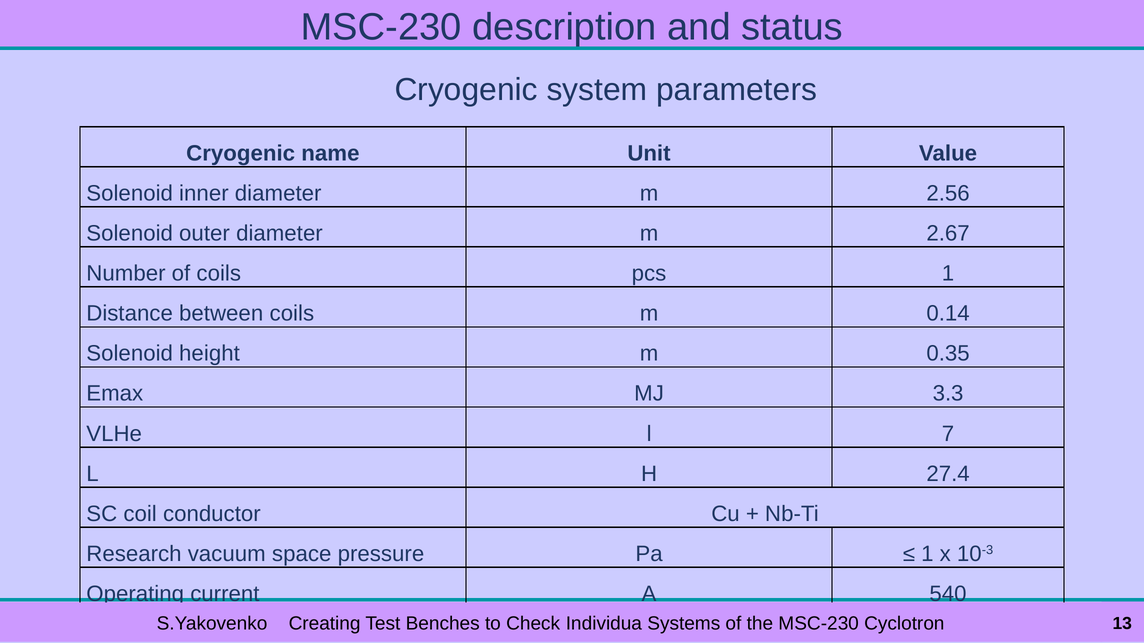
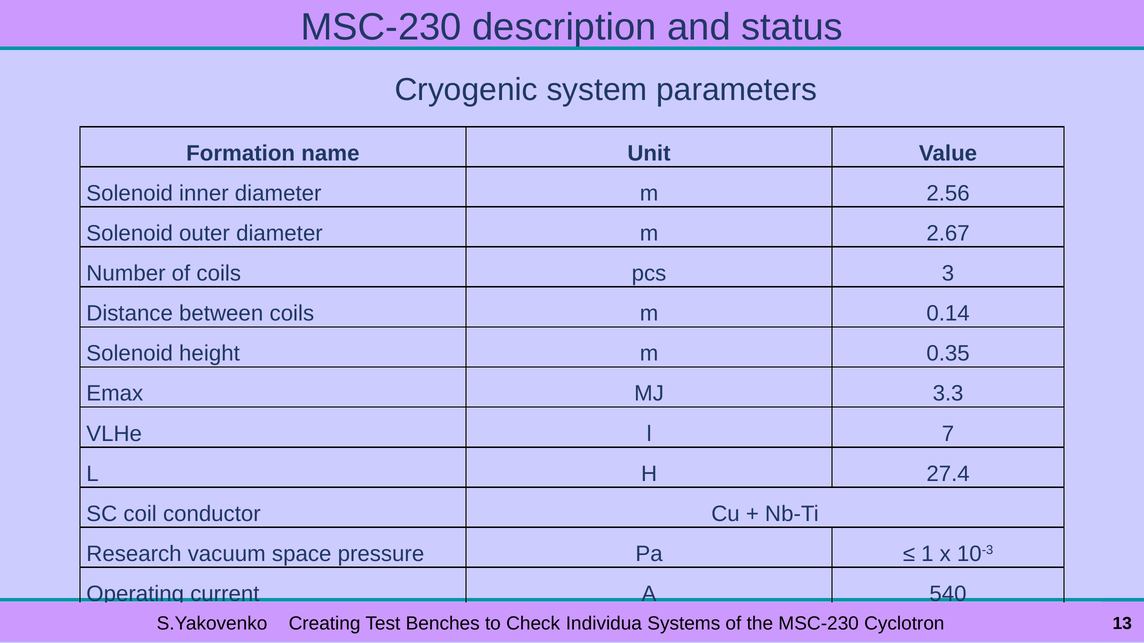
Cryogenic at (241, 153): Cryogenic -> Formation
pcs 1: 1 -> 3
